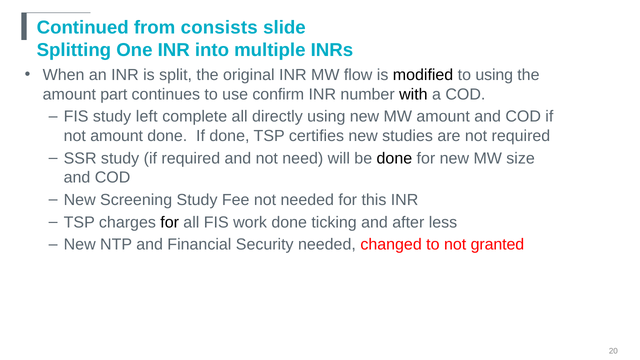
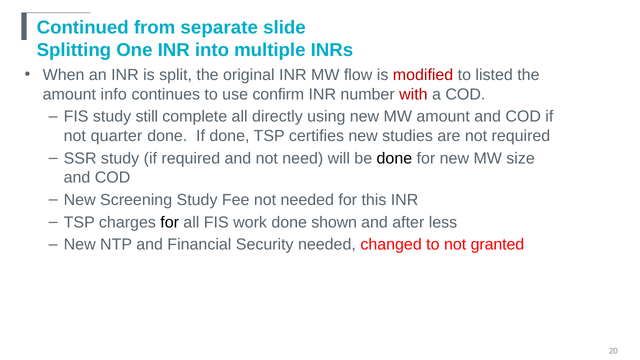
consists: consists -> separate
modified colour: black -> red
to using: using -> listed
part: part -> info
with colour: black -> red
left: left -> still
not amount: amount -> quarter
ticking: ticking -> shown
